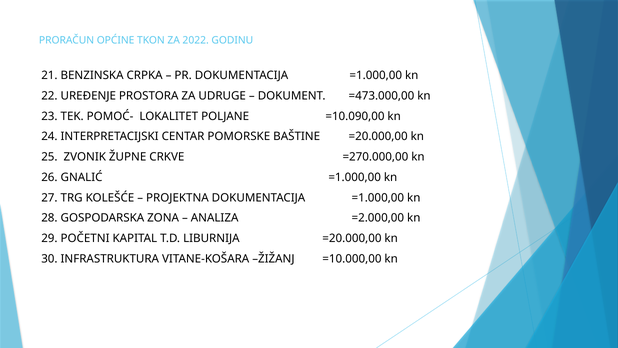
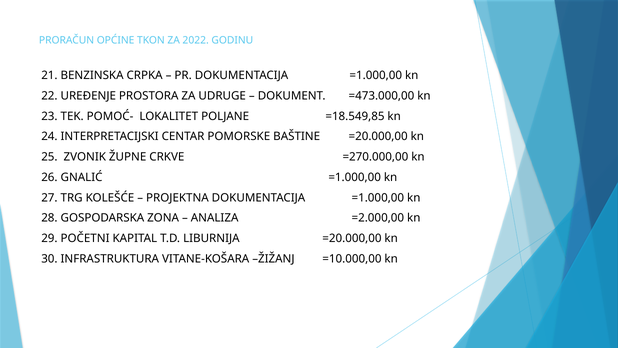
=10.090,00: =10.090,00 -> =18.549,85
